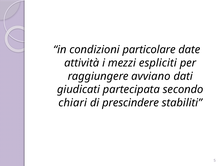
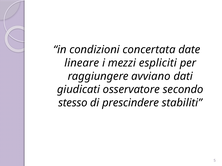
particolare: particolare -> concertata
attività: attività -> lineare
partecipata: partecipata -> osservatore
chiari: chiari -> stesso
